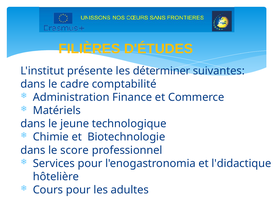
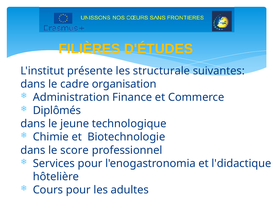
déterminer: déterminer -> structurale
comptabilité: comptabilité -> organisation
Matériels: Matériels -> Diplômés
